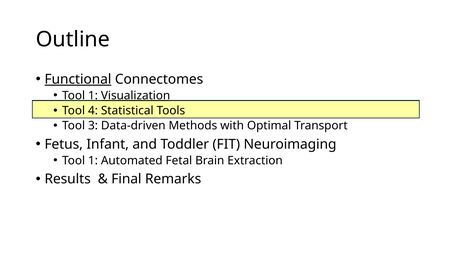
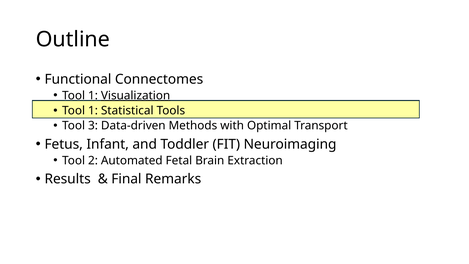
Functional underline: present -> none
4 at (93, 111): 4 -> 1
1 at (93, 160): 1 -> 2
